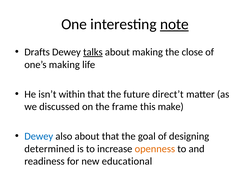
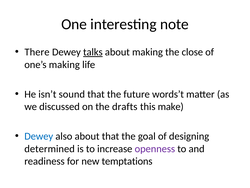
note underline: present -> none
Drafts: Drafts -> There
within: within -> sound
direct’t: direct’t -> words’t
frame: frame -> drafts
openness colour: orange -> purple
educational: educational -> temptations
